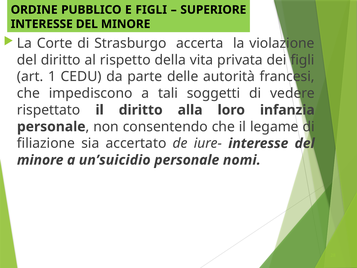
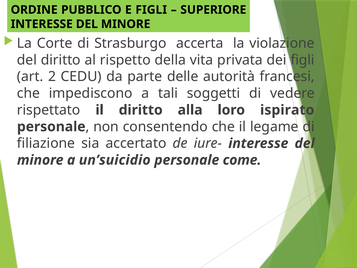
1: 1 -> 2
infanzia: infanzia -> ispirato
nomi: nomi -> come
